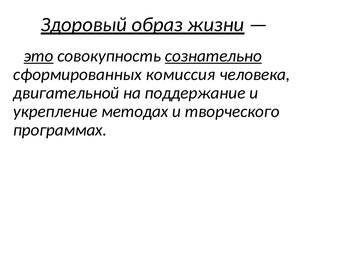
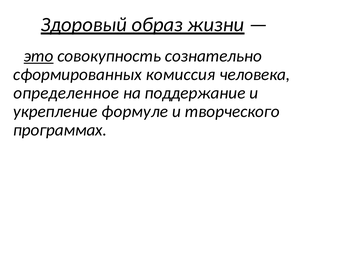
сознательно underline: present -> none
двигательной: двигательной -> определенное
методах: методах -> формуле
